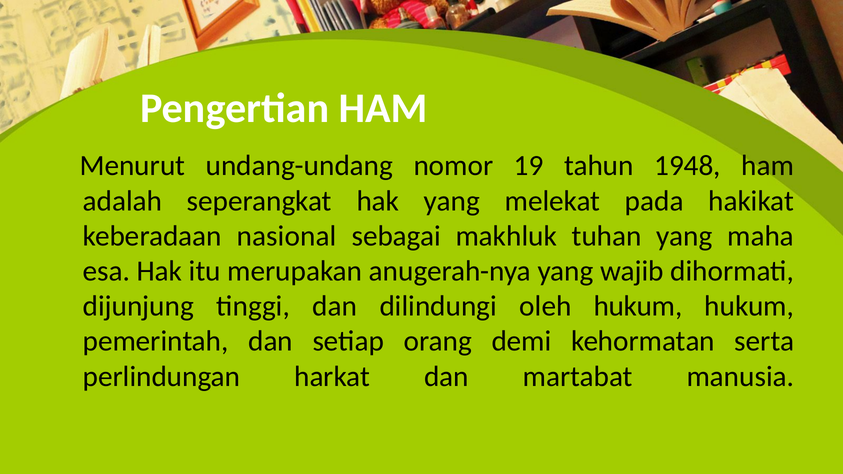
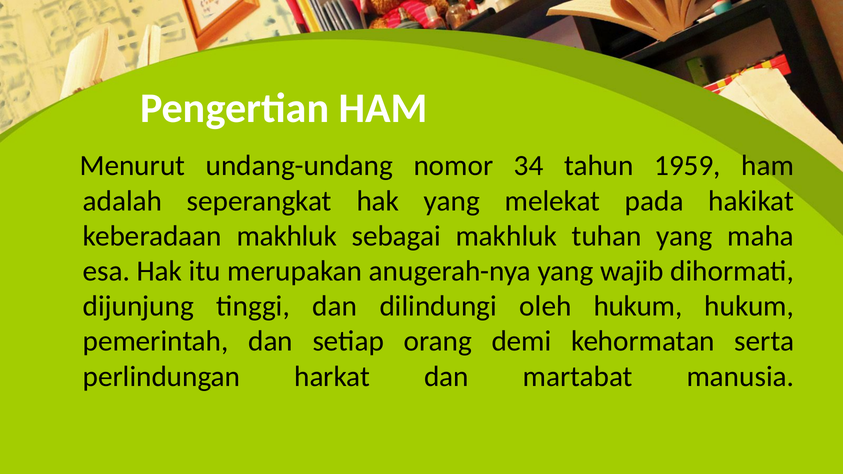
19: 19 -> 34
1948: 1948 -> 1959
keberadaan nasional: nasional -> makhluk
